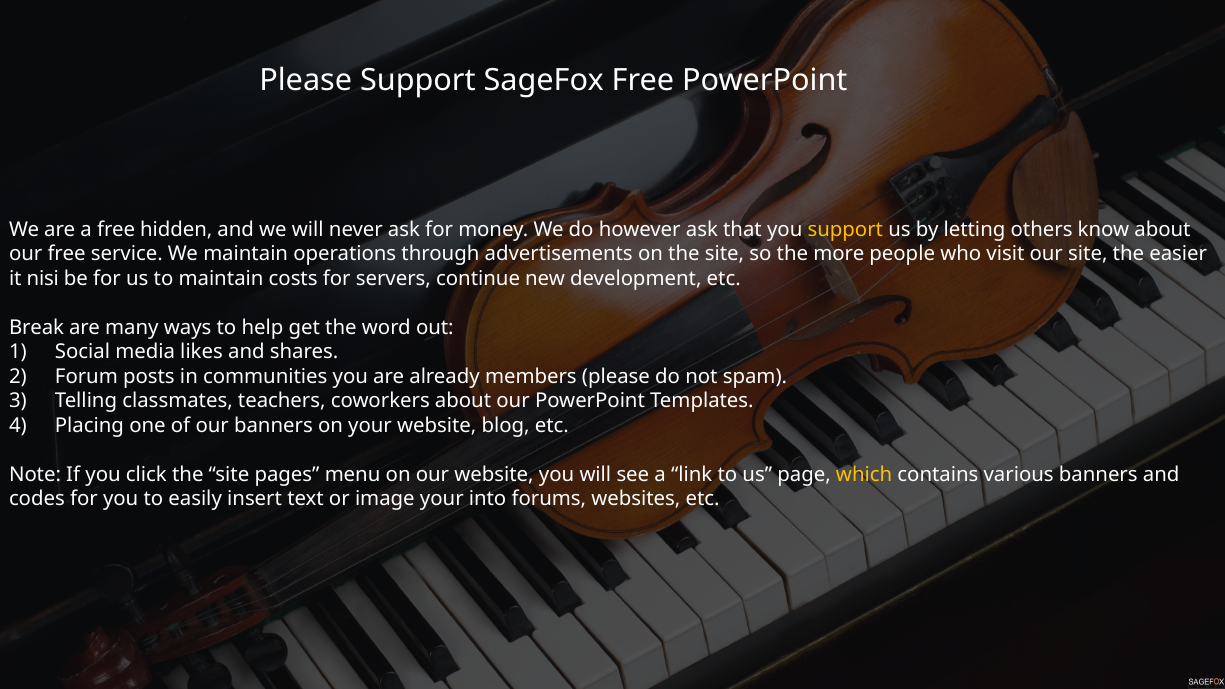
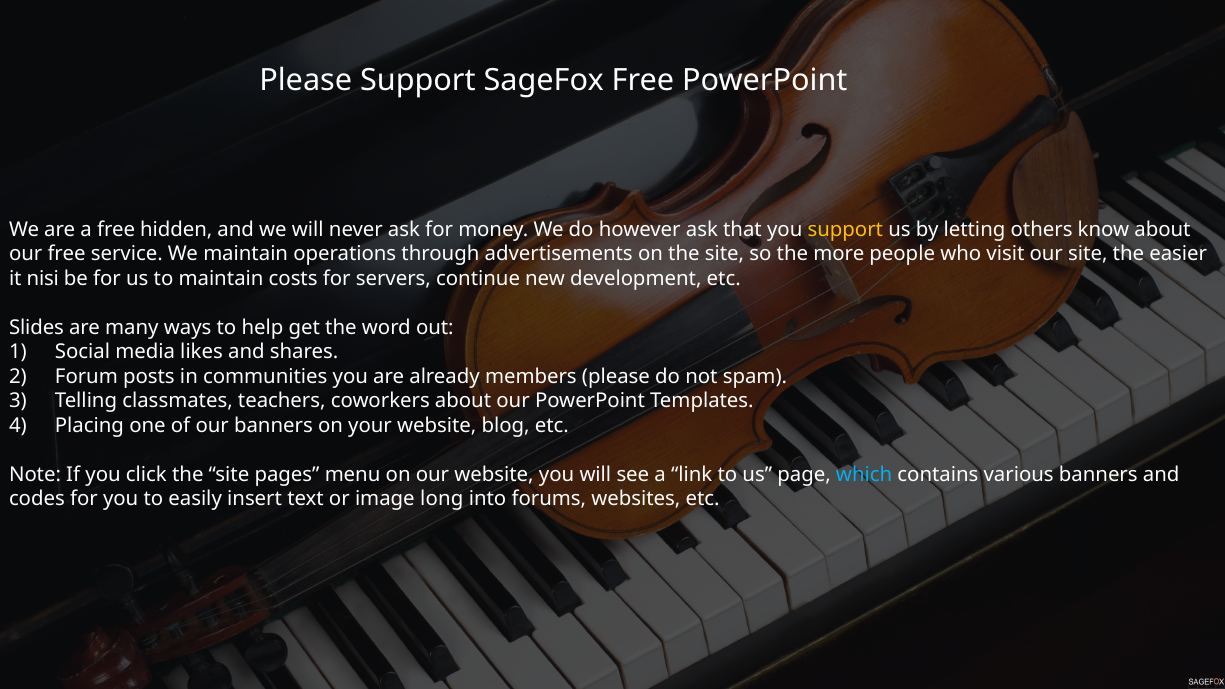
Break: Break -> Slides
which colour: yellow -> light blue
image your: your -> long
